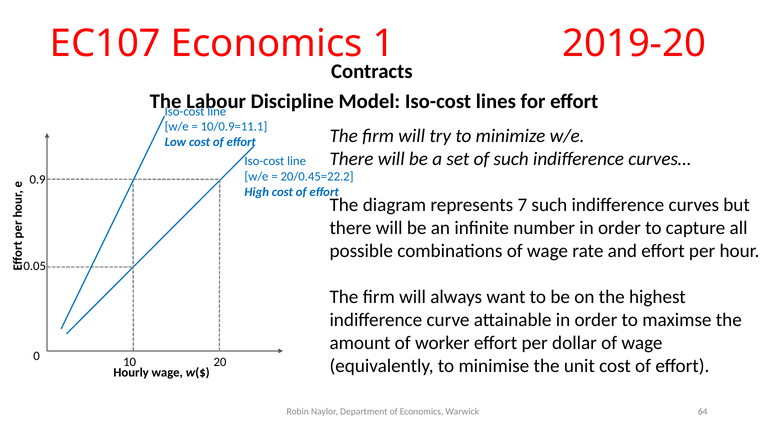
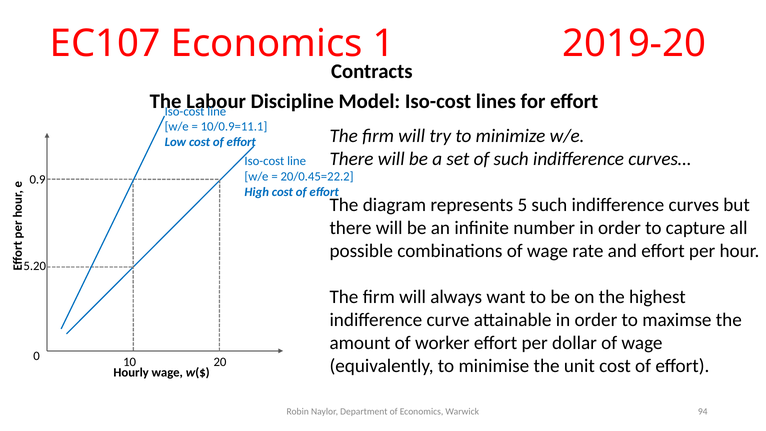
7: 7 -> 5
0.05: 0.05 -> 5.20
64: 64 -> 94
